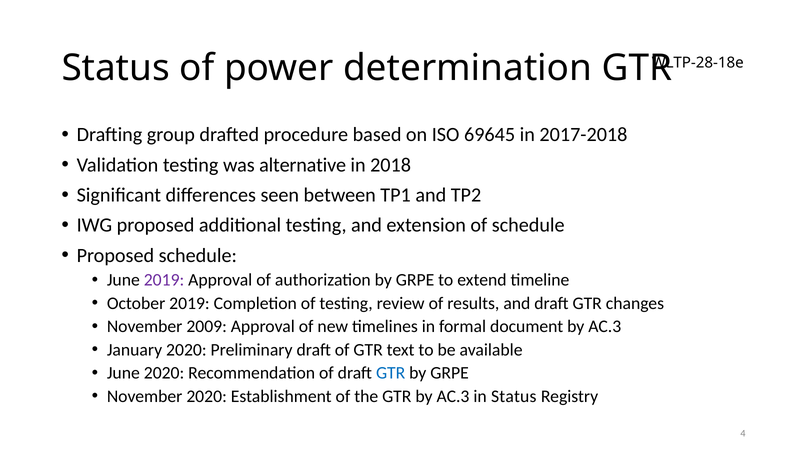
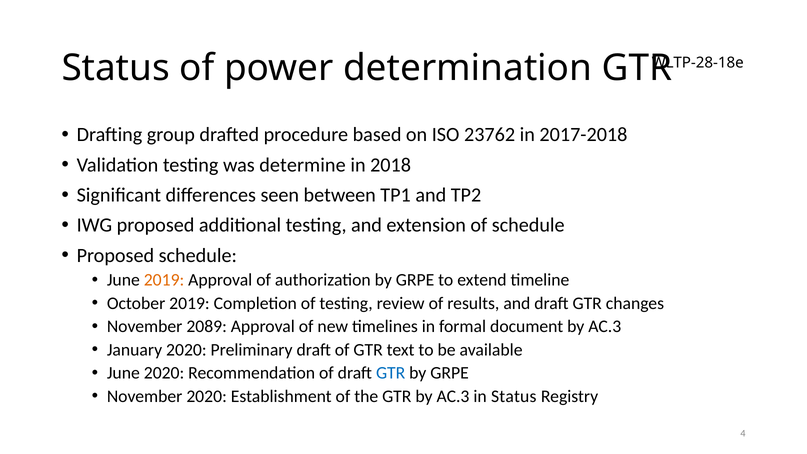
69645: 69645 -> 23762
alternative: alternative -> determine
2019 at (164, 280) colour: purple -> orange
2009: 2009 -> 2089
